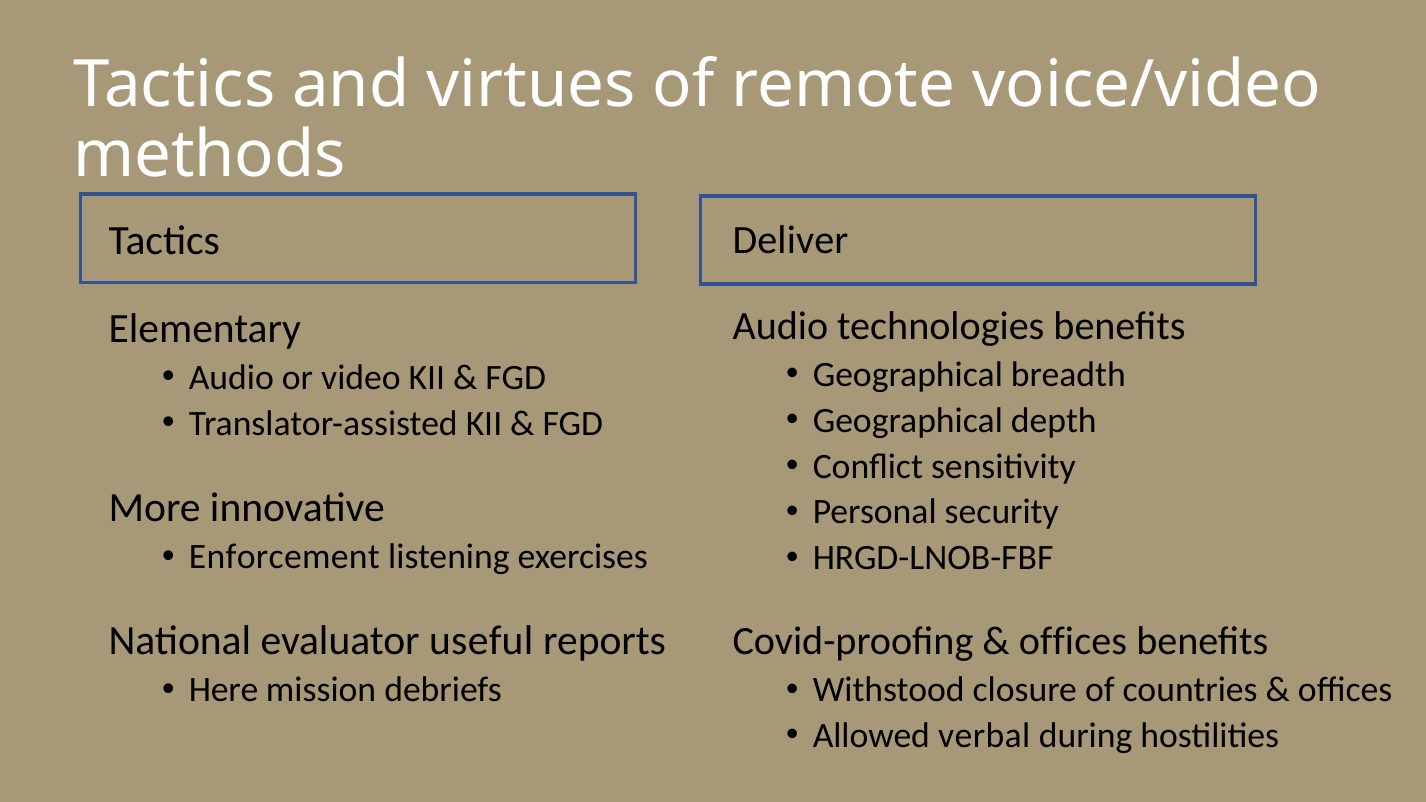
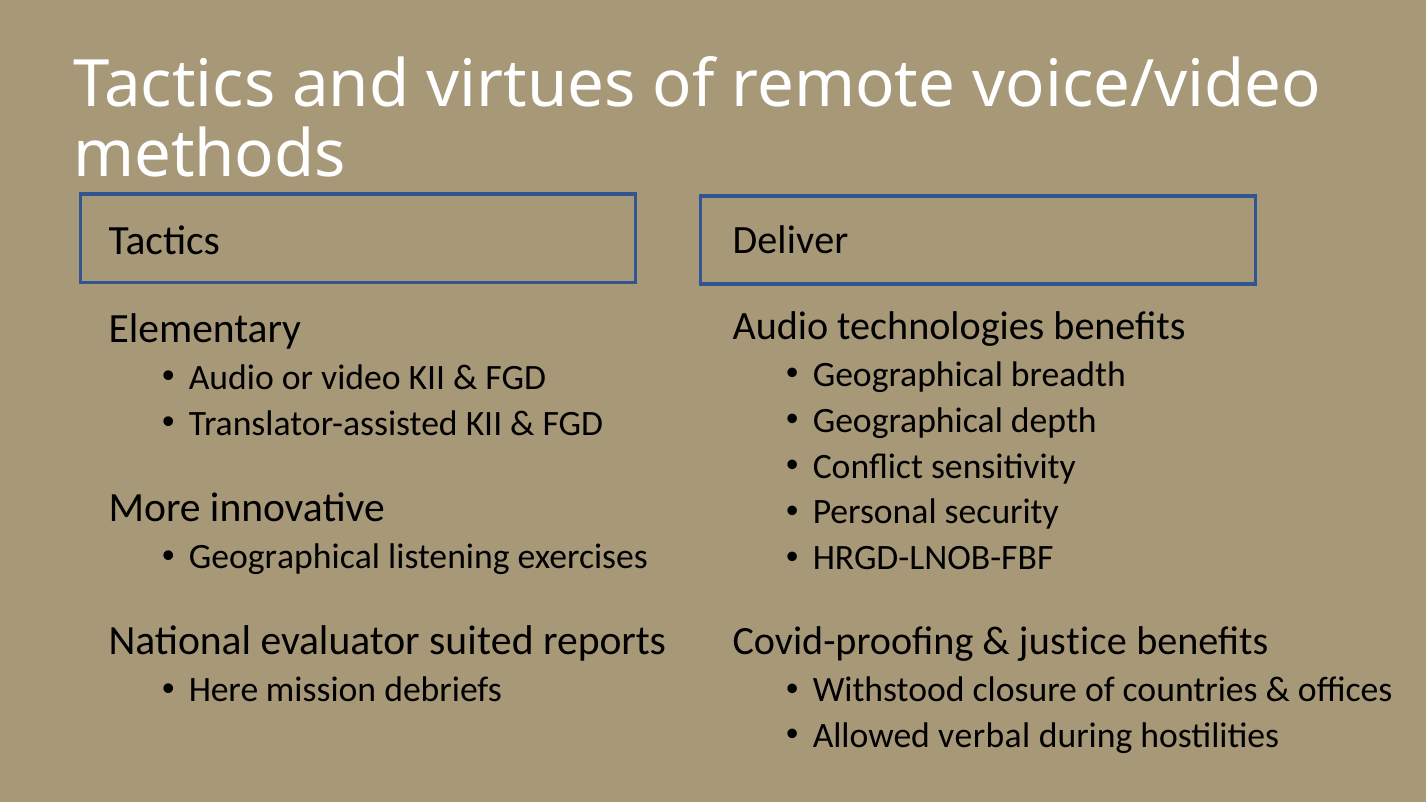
Enforcement at (284, 557): Enforcement -> Geographical
useful: useful -> suited
offices at (1073, 642): offices -> justice
